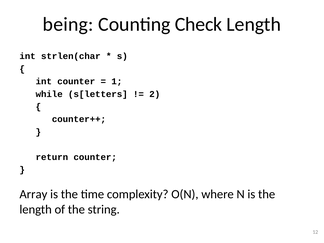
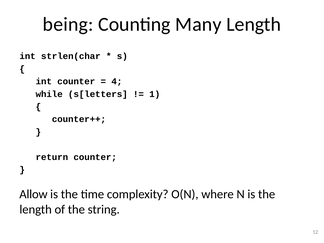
Check: Check -> Many
1: 1 -> 4
2: 2 -> 1
Array: Array -> Allow
